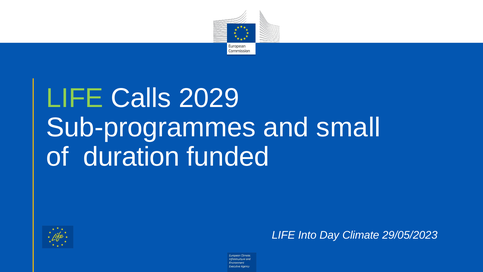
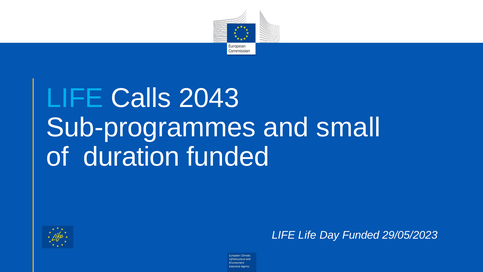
LIFE at (75, 98) colour: light green -> light blue
2029: 2029 -> 2043
LIFE Into: Into -> Life
Day Climate: Climate -> Funded
